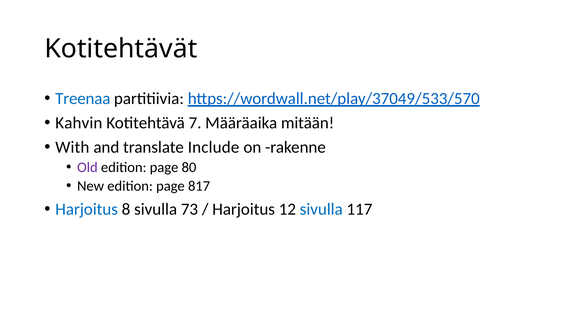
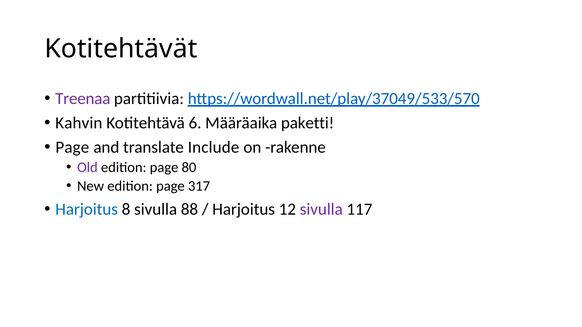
Treenaa colour: blue -> purple
7: 7 -> 6
mitään: mitään -> paketti
With at (72, 148): With -> Page
817: 817 -> 317
73: 73 -> 88
sivulla at (321, 209) colour: blue -> purple
